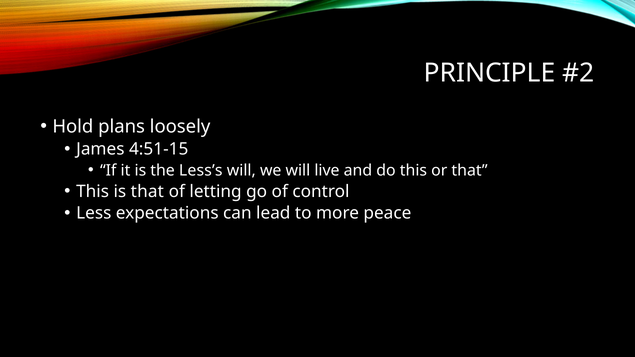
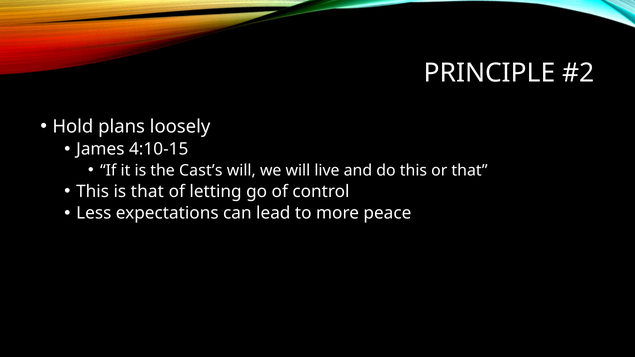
4:51-15: 4:51-15 -> 4:10-15
Less’s: Less’s -> Cast’s
